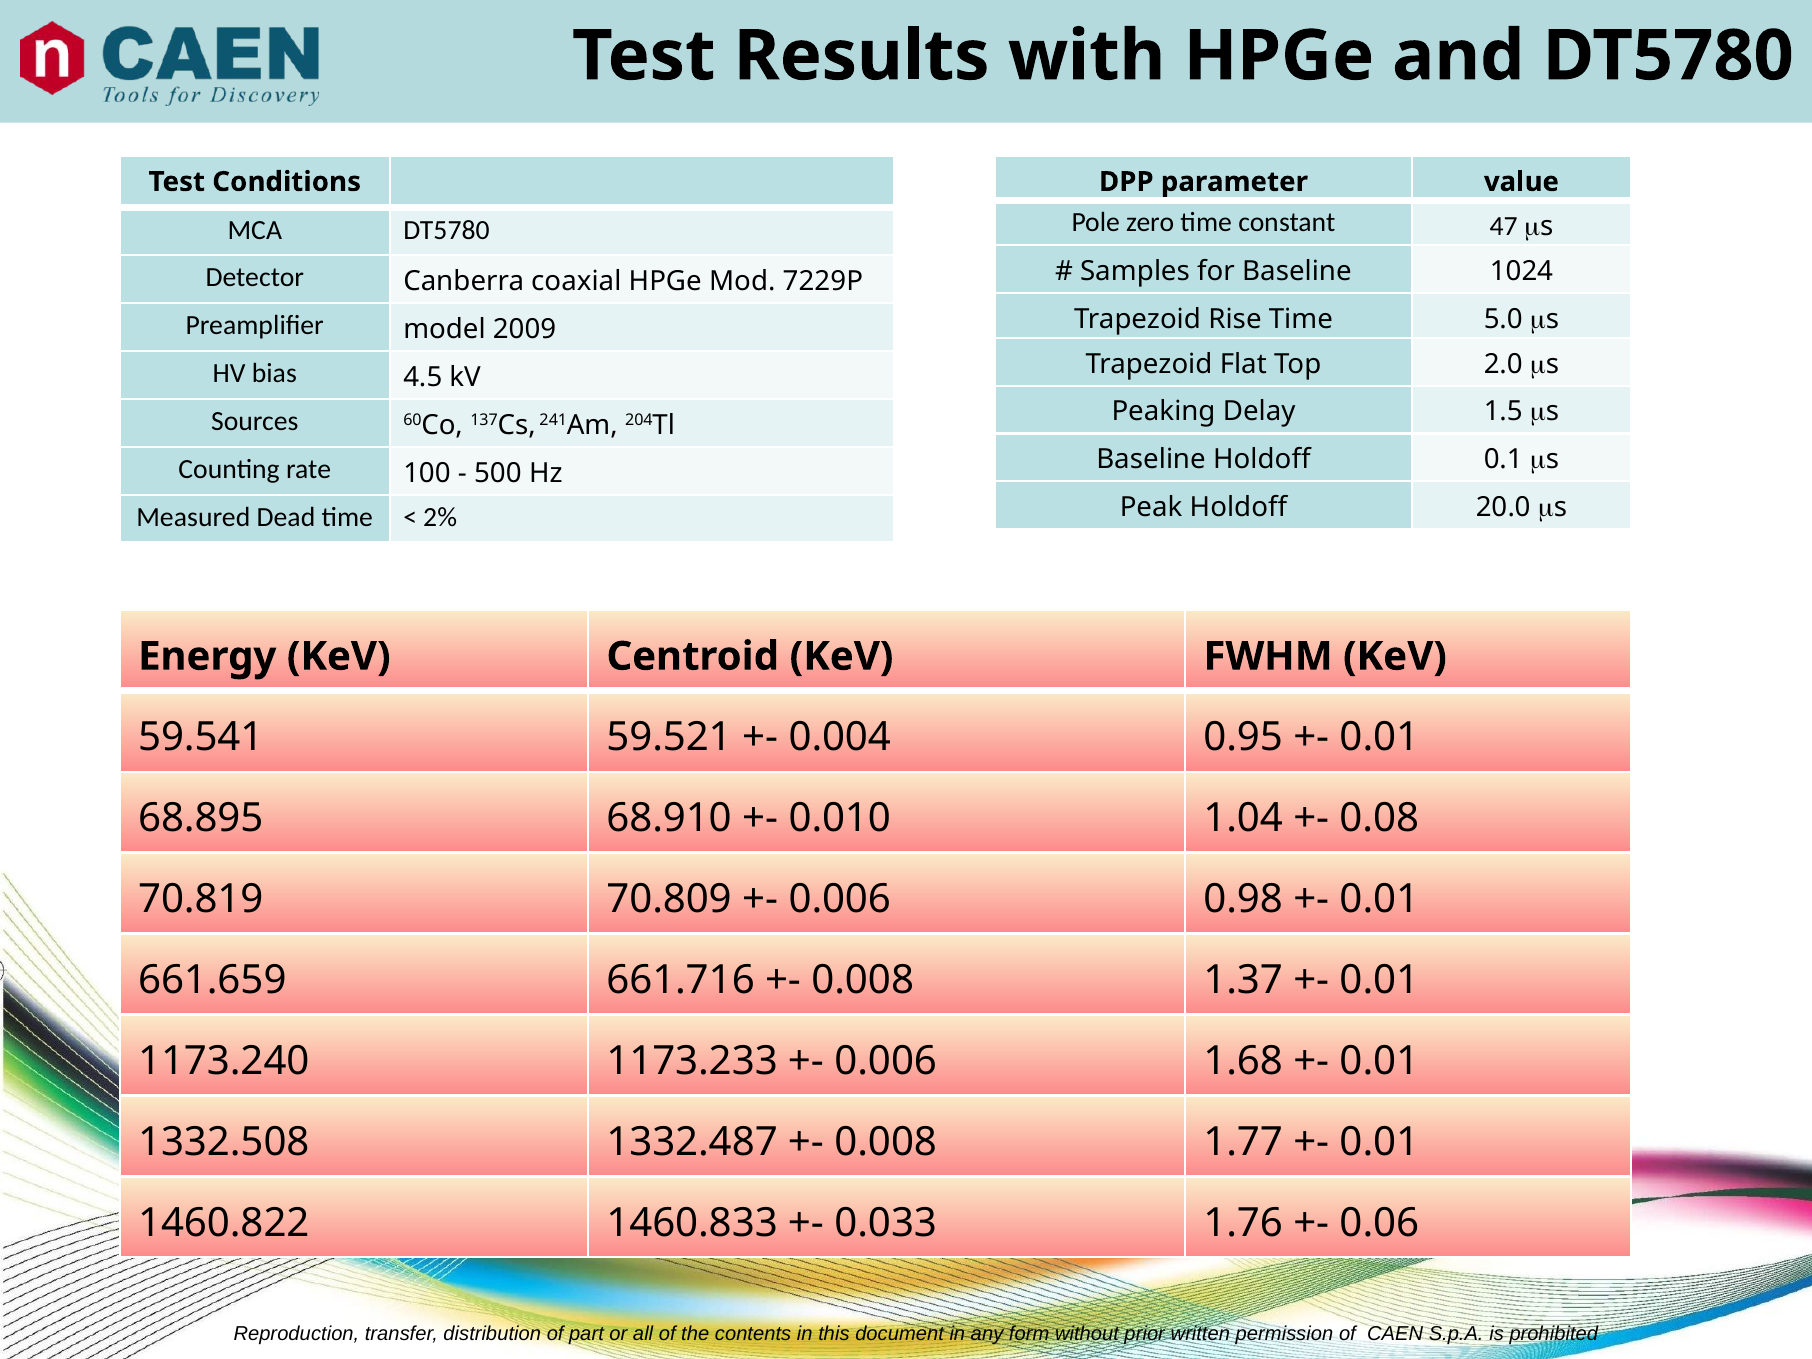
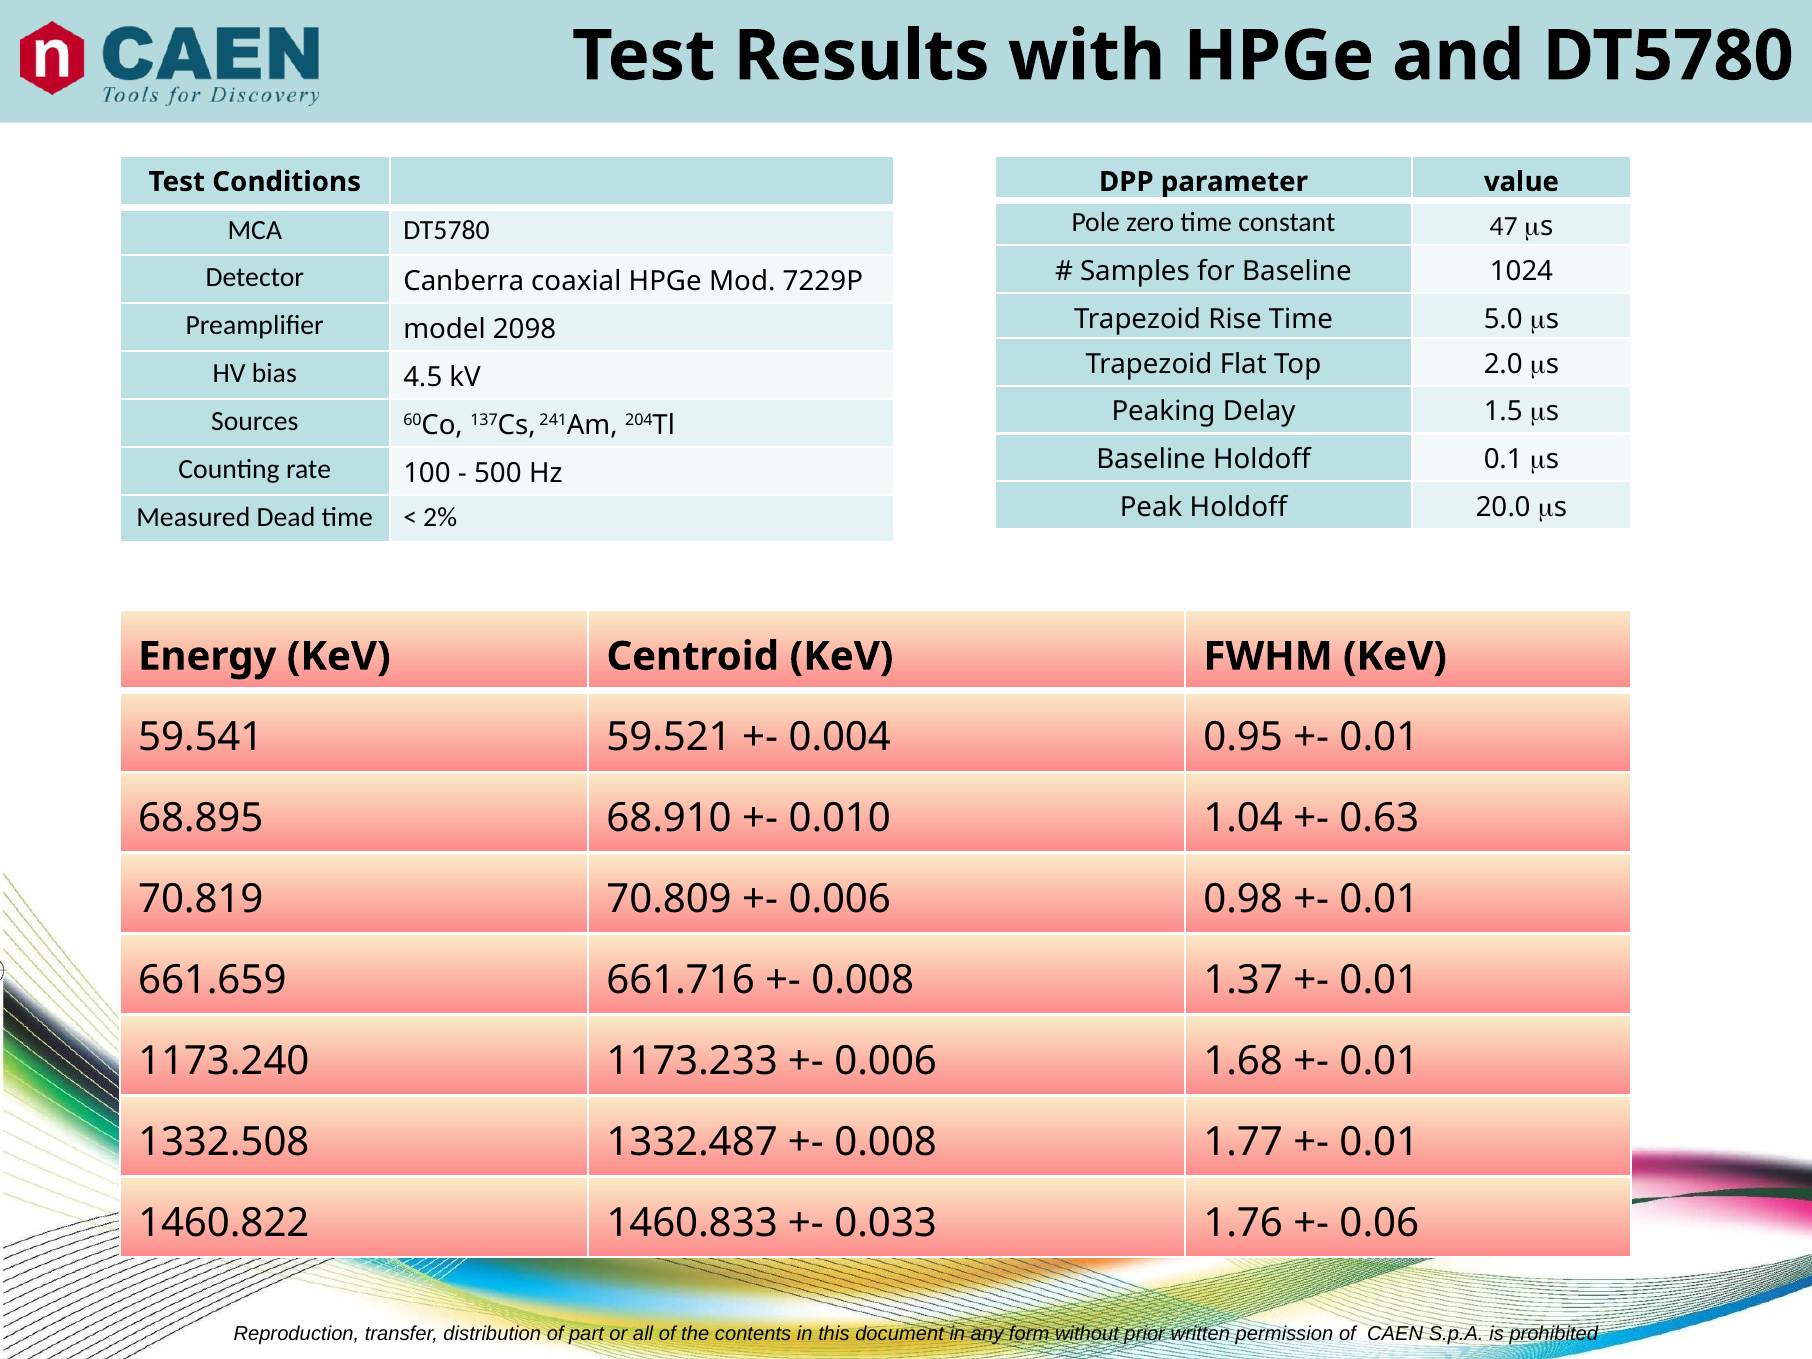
2009: 2009 -> 2098
0.08: 0.08 -> 0.63
